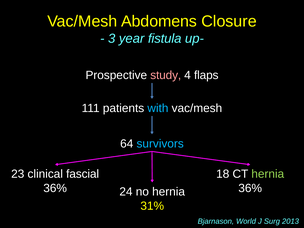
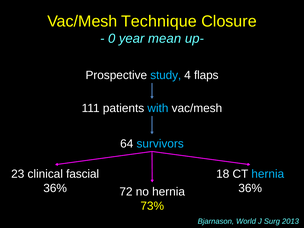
Abdomens: Abdomens -> Technique
3: 3 -> 0
fistula: fistula -> mean
study colour: pink -> light blue
hernia at (268, 174) colour: light green -> light blue
24: 24 -> 72
31%: 31% -> 73%
